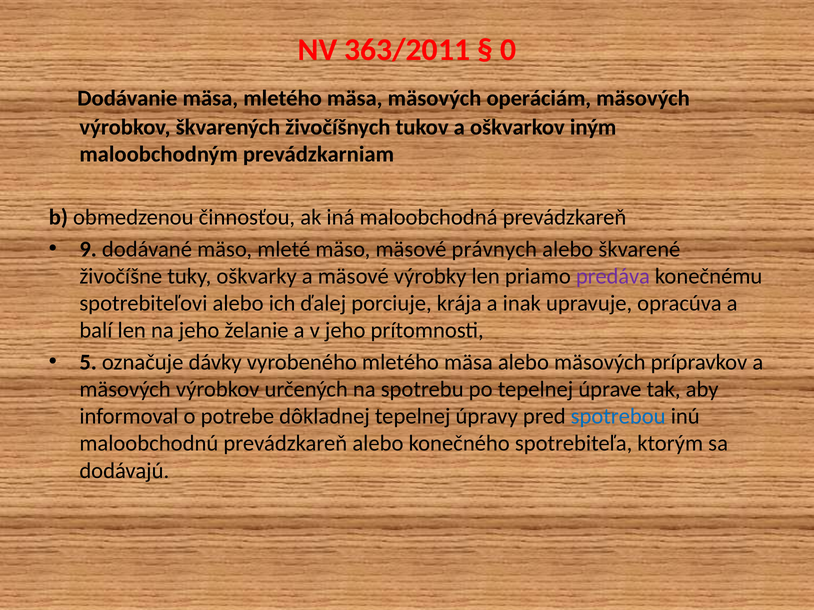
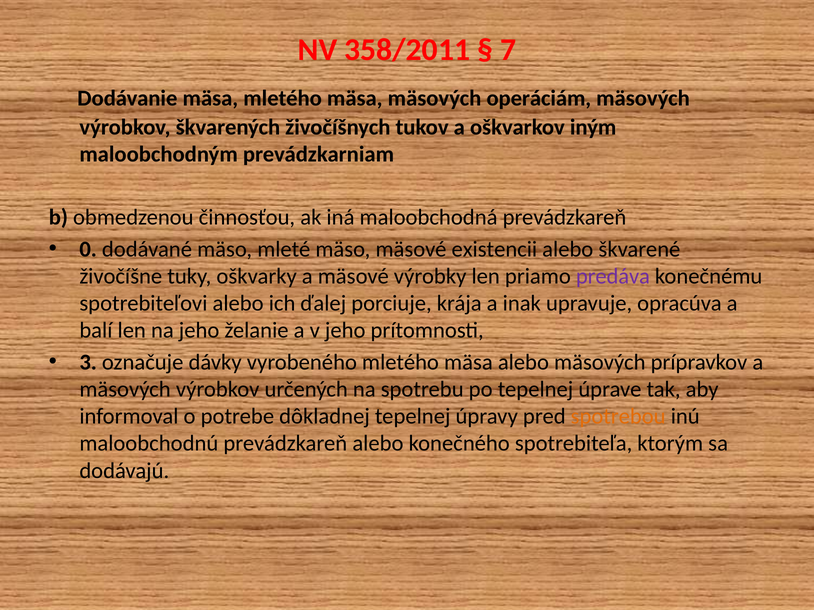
363/2011: 363/2011 -> 358/2011
0: 0 -> 7
9: 9 -> 0
právnych: právnych -> existencii
5: 5 -> 3
spotrebou colour: blue -> orange
